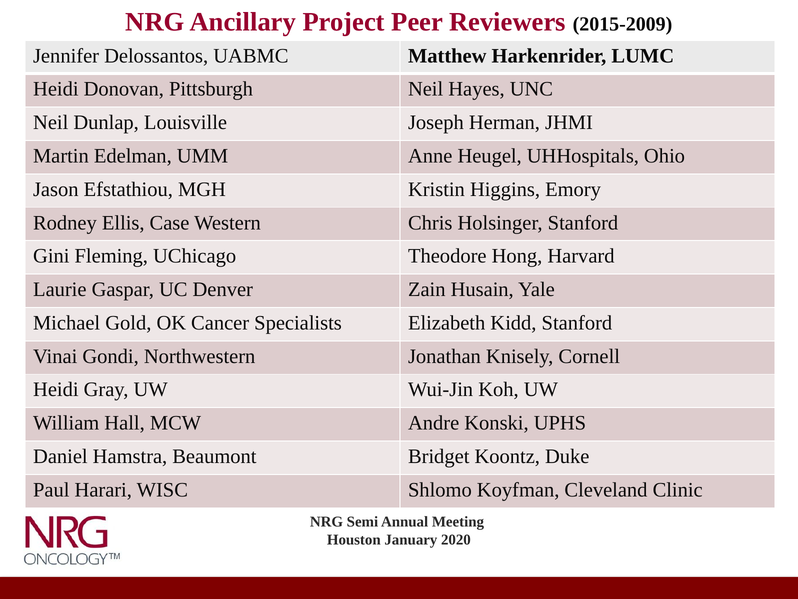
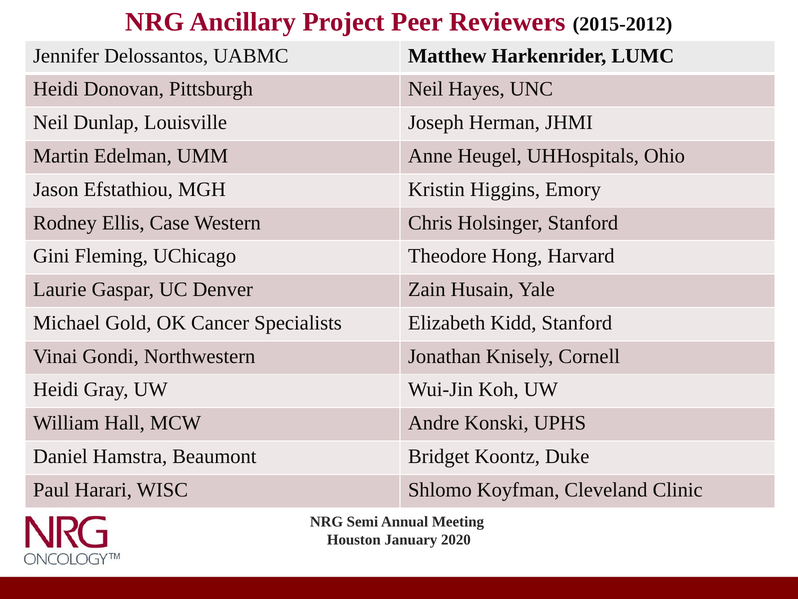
2015-2009: 2015-2009 -> 2015-2012
